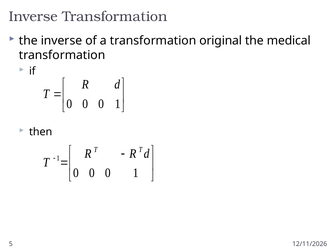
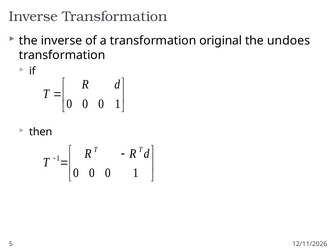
medical: medical -> undoes
